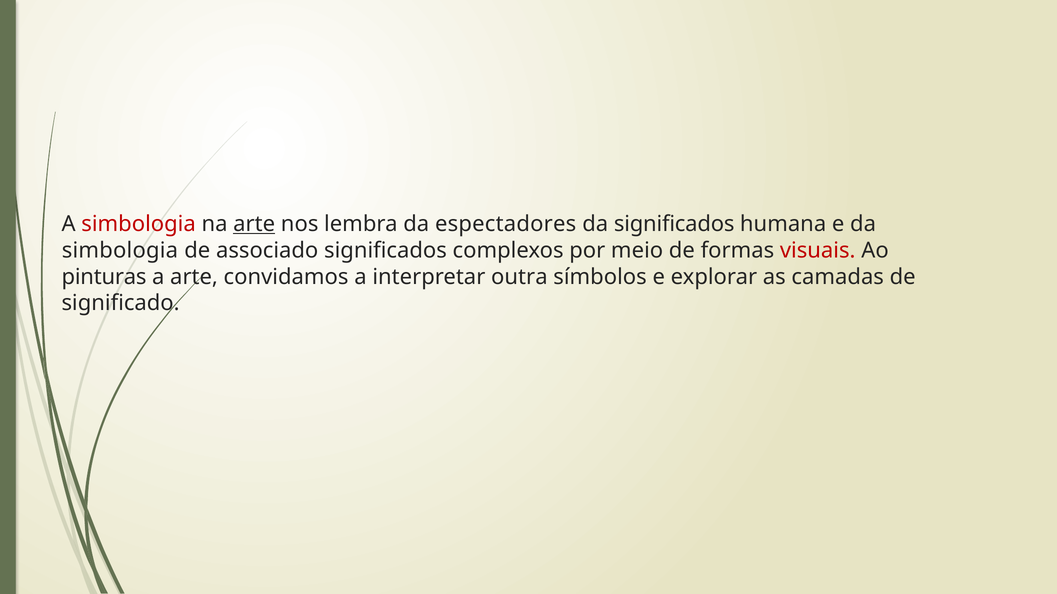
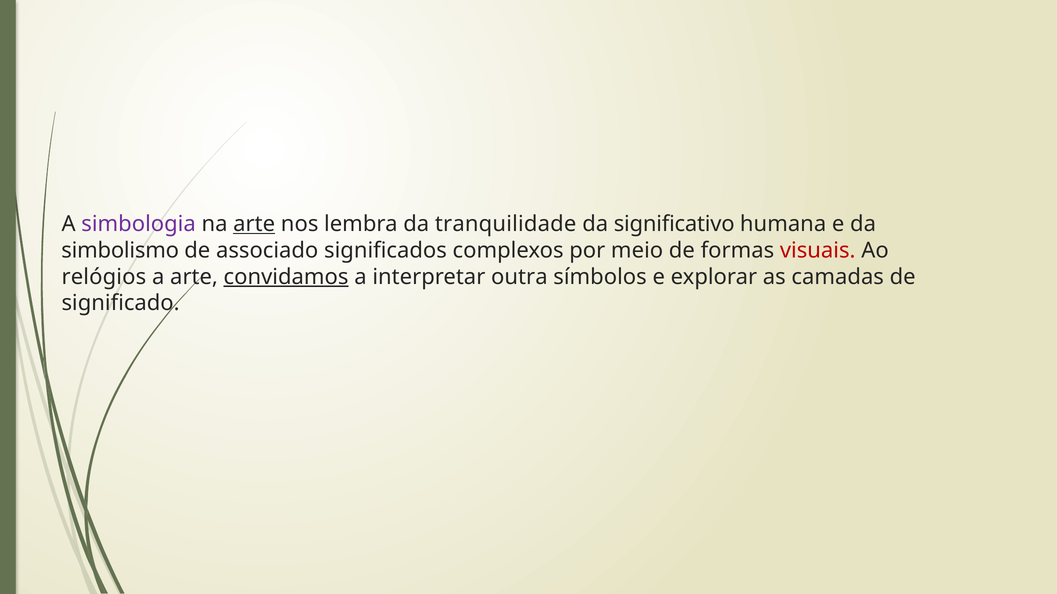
simbologia at (139, 224) colour: red -> purple
espectadores: espectadores -> tranquilidade
da significados: significados -> significativo
simbologia at (120, 251): simbologia -> simbolismo
pinturas: pinturas -> relógios
convidamos underline: none -> present
